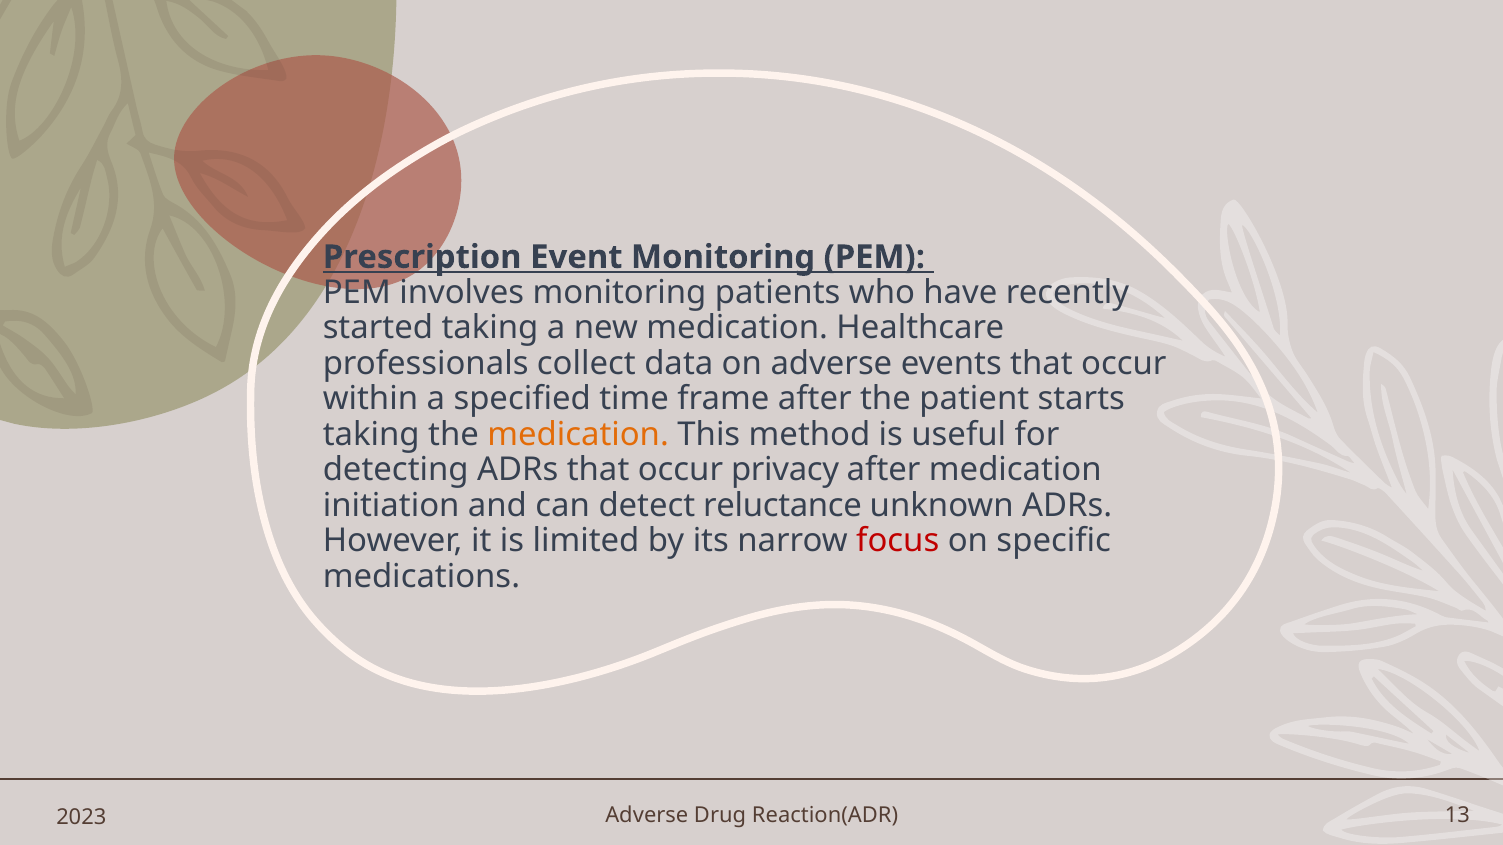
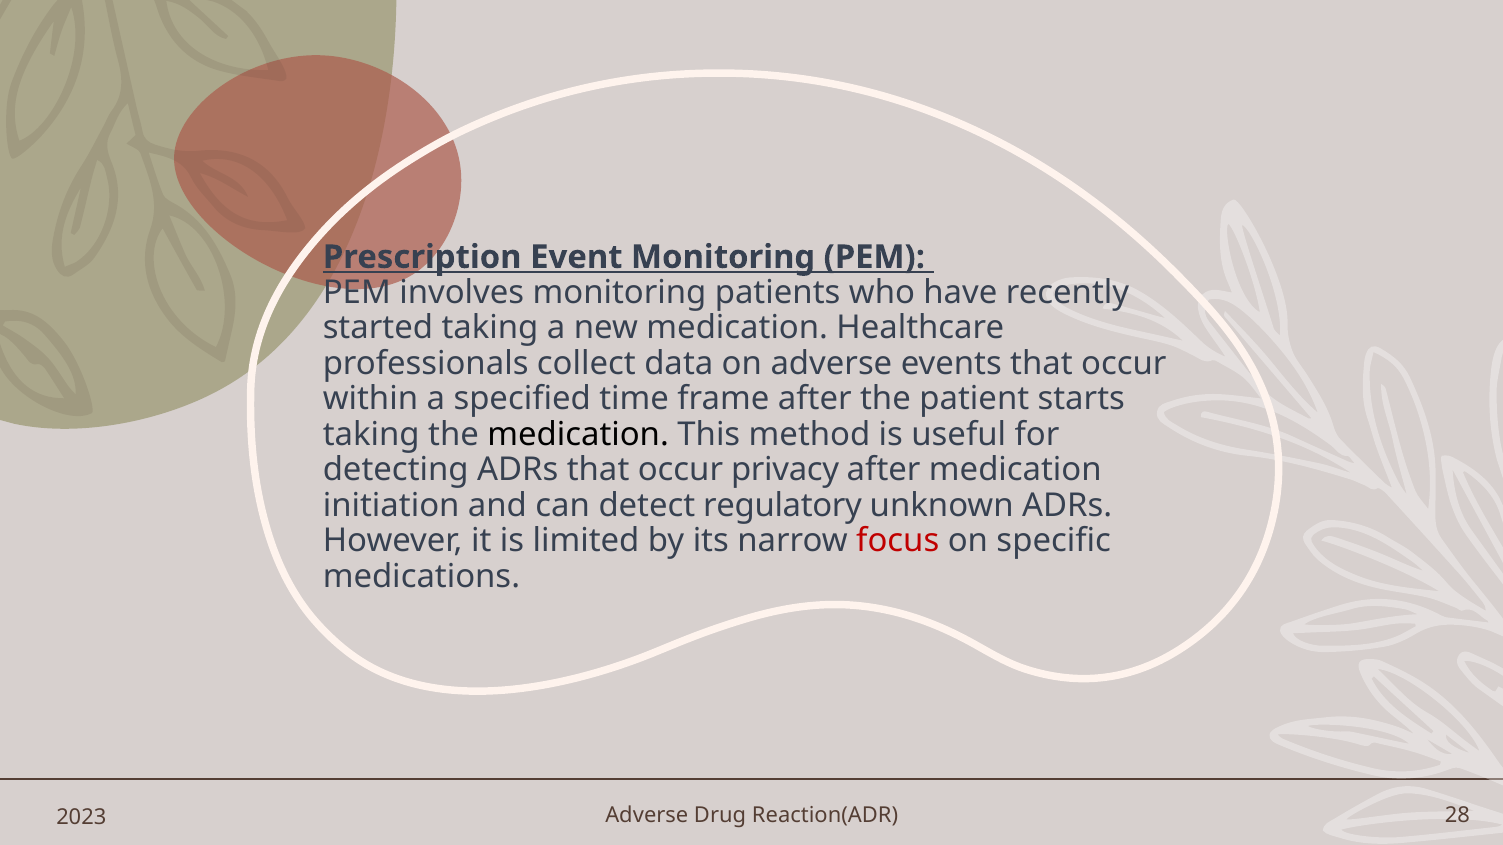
medication at (578, 435) colour: orange -> black
reluctance: reluctance -> regulatory
13: 13 -> 28
